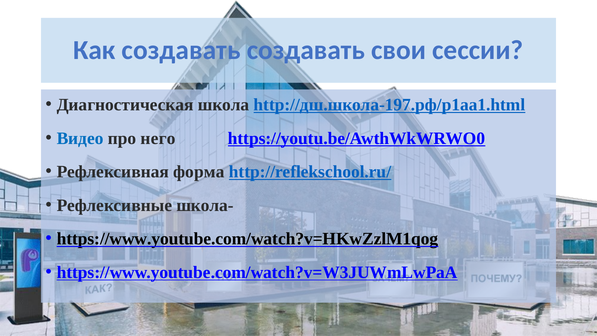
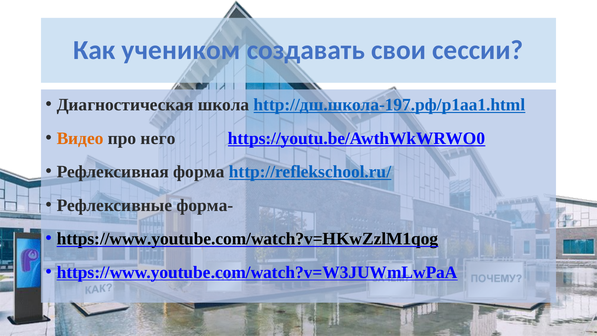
Как создавать: создавать -> учеником
Видео colour: blue -> orange
школа-: школа- -> форма-
